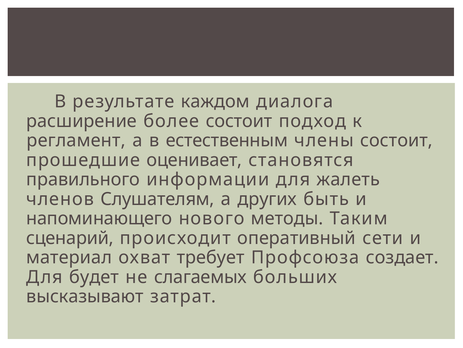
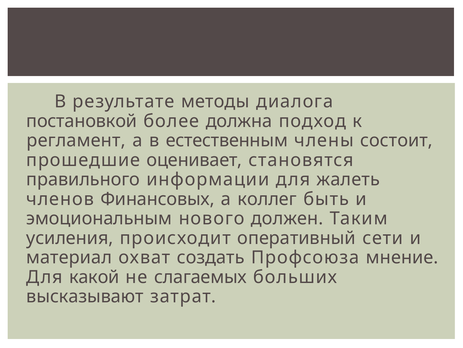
каждом: каждом -> методы
расширение: расширение -> постановкой
более состоит: состоит -> должна
Слушателям: Слушателям -> Финансовых
других: других -> коллег
напоминающего: напоминающего -> эмоциональным
методы: методы -> должен
сценарий: сценарий -> усиления
требует: требует -> создать
создает: создает -> мнение
будет: будет -> какой
